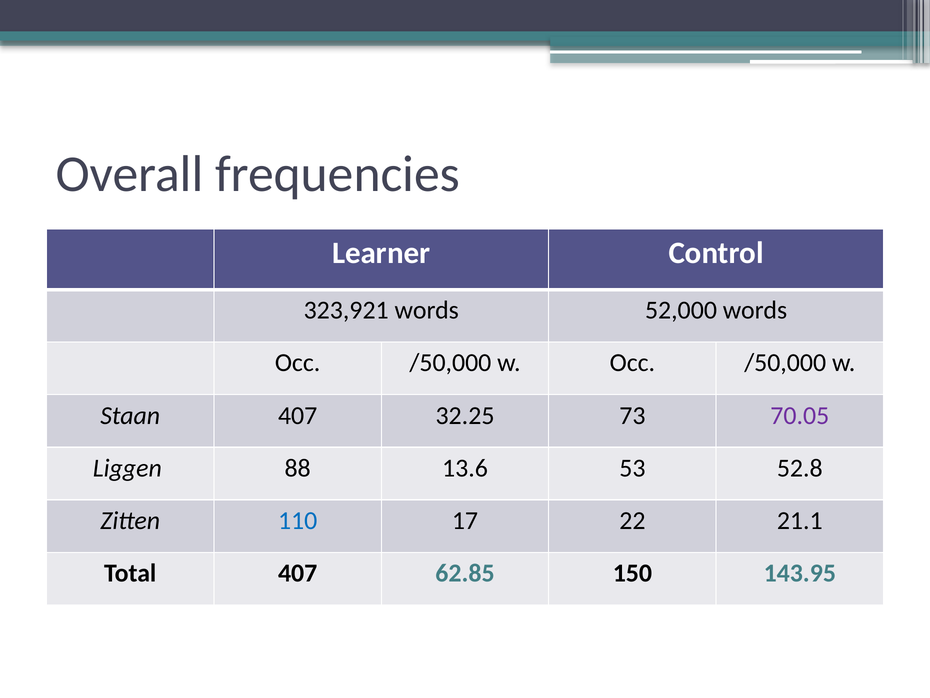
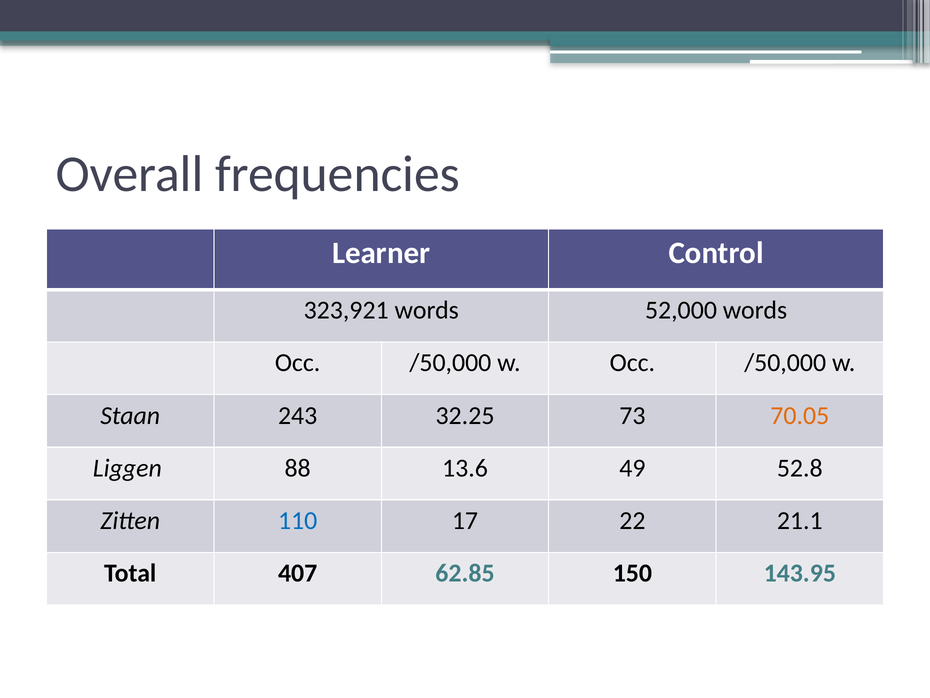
Staan 407: 407 -> 243
70.05 colour: purple -> orange
53: 53 -> 49
